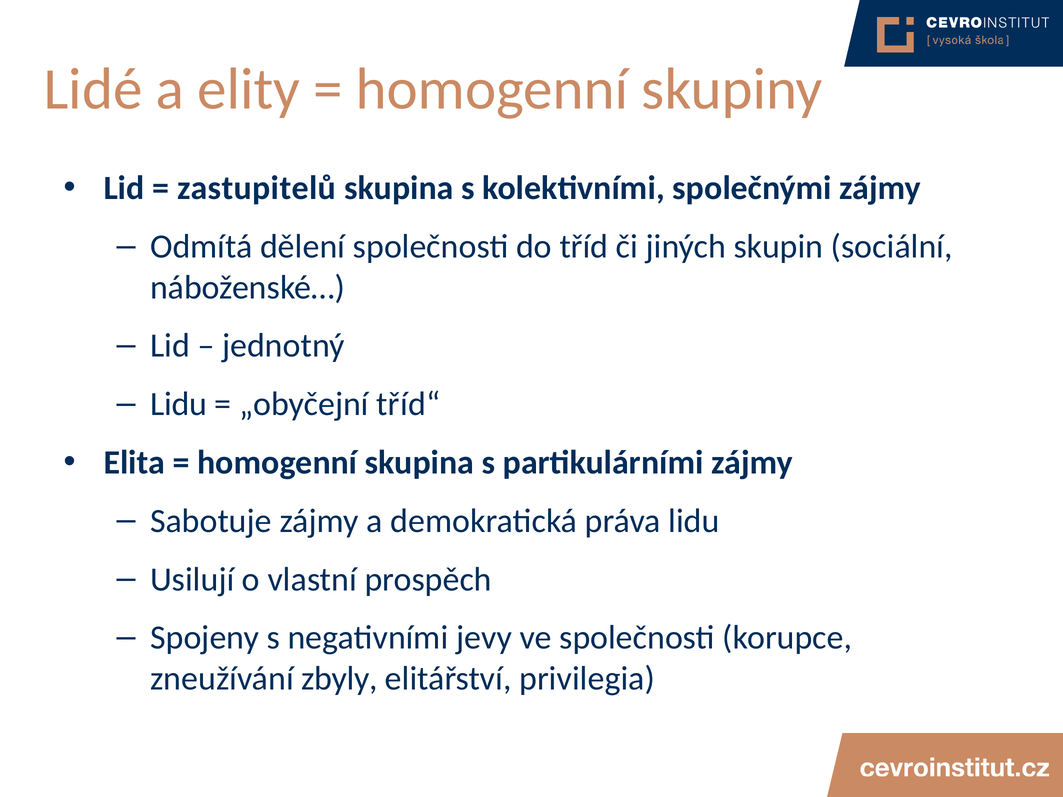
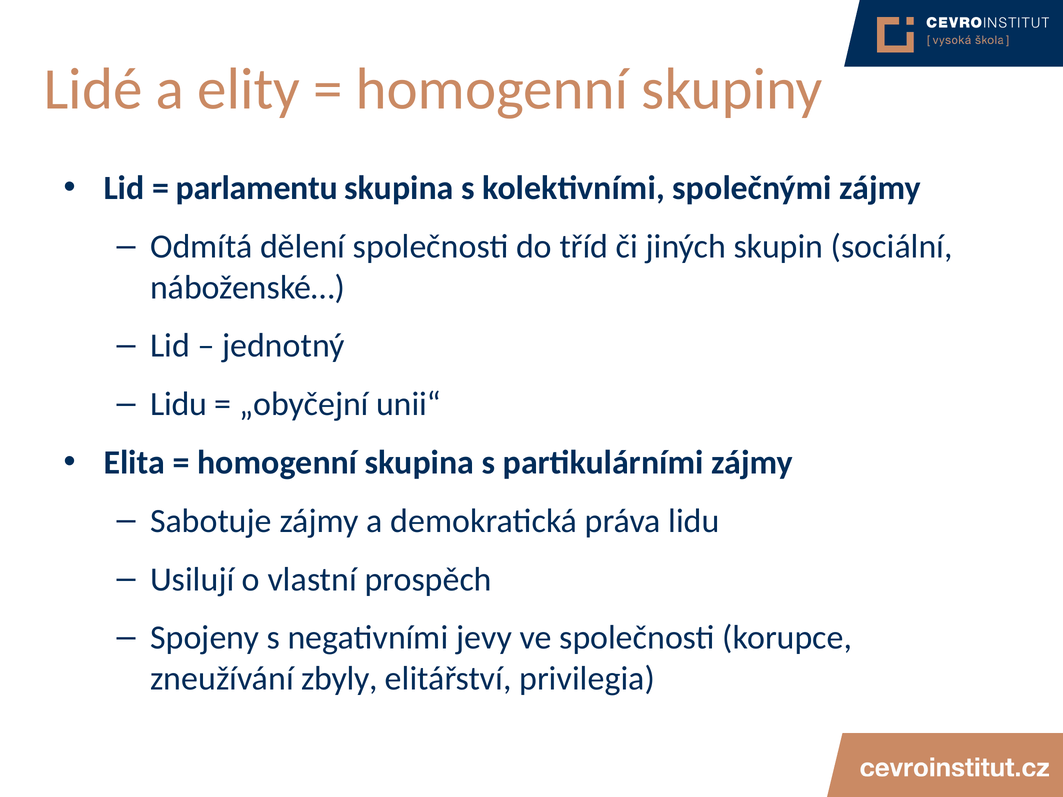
zastupitelů: zastupitelů -> parlamentu
tříd“: tříd“ -> unii“
